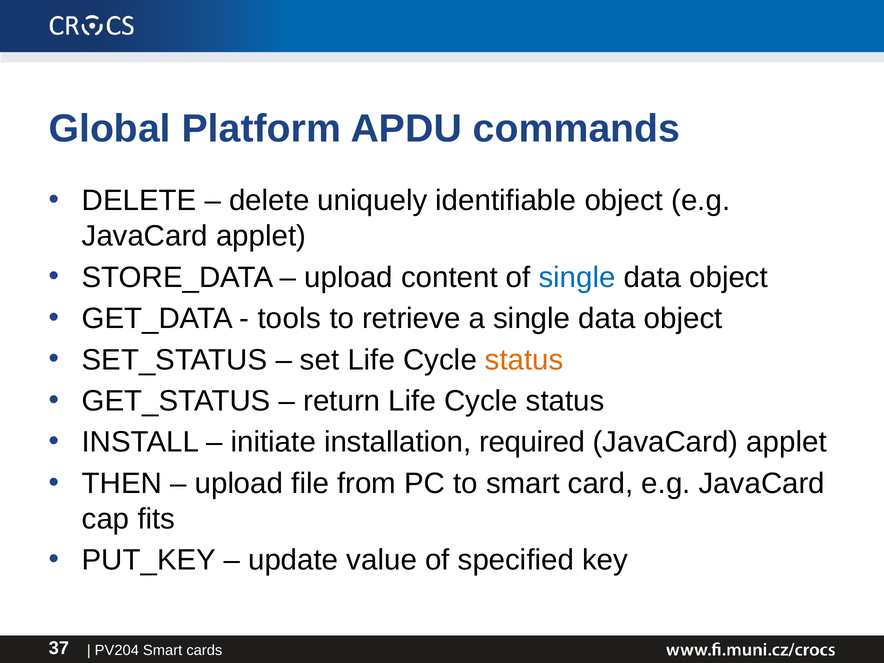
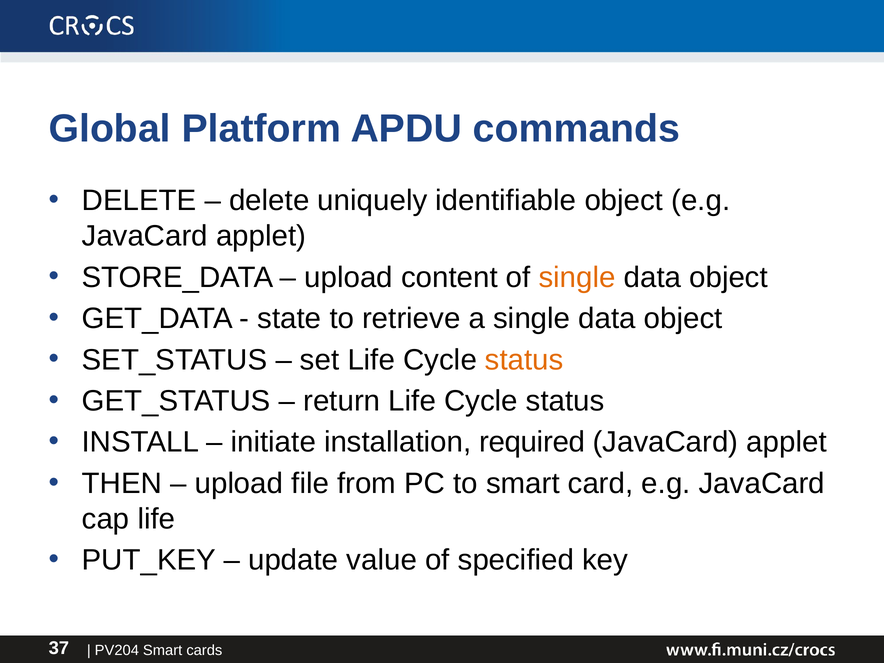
single at (577, 277) colour: blue -> orange
tools: tools -> state
cap fits: fits -> life
